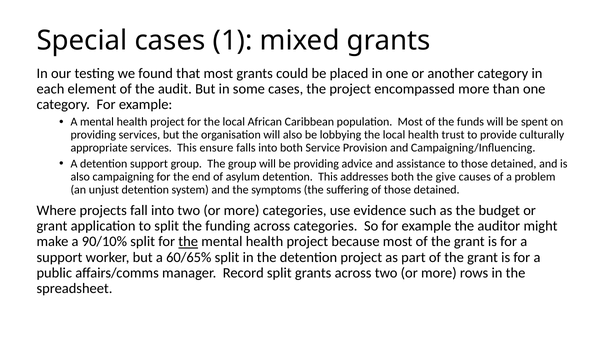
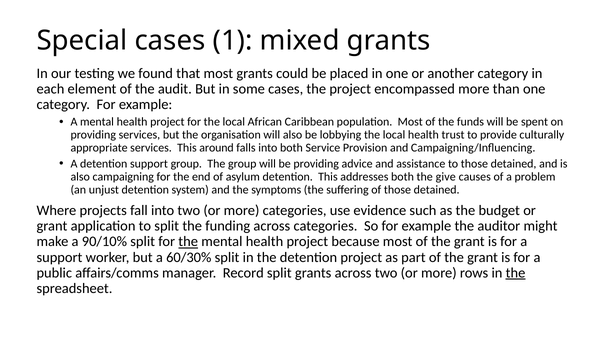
ensure: ensure -> around
60/65%: 60/65% -> 60/30%
the at (516, 273) underline: none -> present
